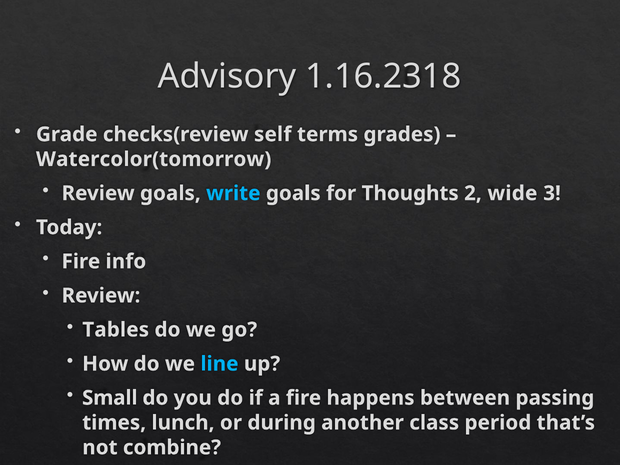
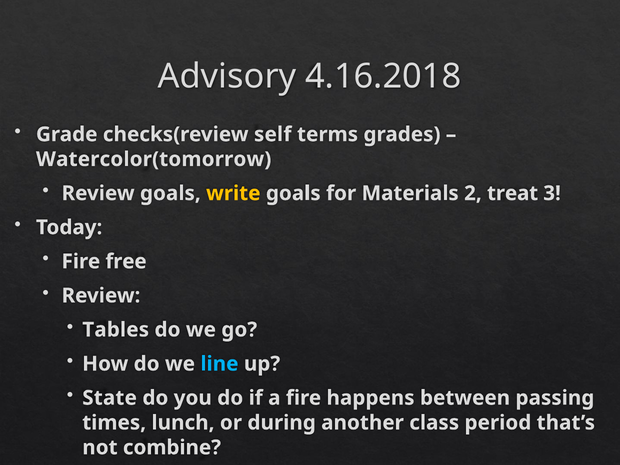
1.16.2318: 1.16.2318 -> 4.16.2018
write colour: light blue -> yellow
Thoughts: Thoughts -> Materials
wide: wide -> treat
info: info -> free
Small: Small -> State
